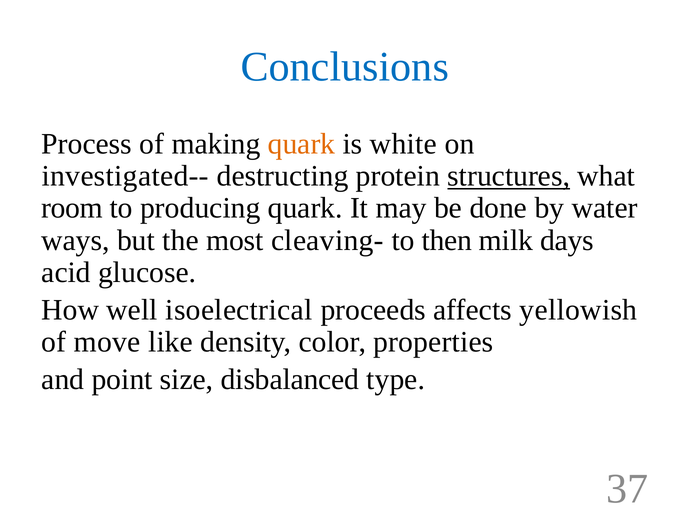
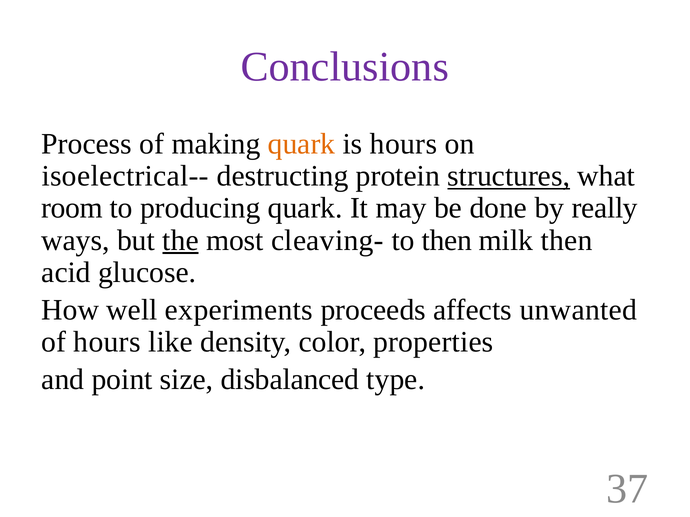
Conclusions colour: blue -> purple
is white: white -> hours
investigated--: investigated-- -> isoelectrical--
water: water -> really
the underline: none -> present
milk days: days -> then
isoelectrical: isoelectrical -> experiments
yellowish: yellowish -> unwanted
of move: move -> hours
